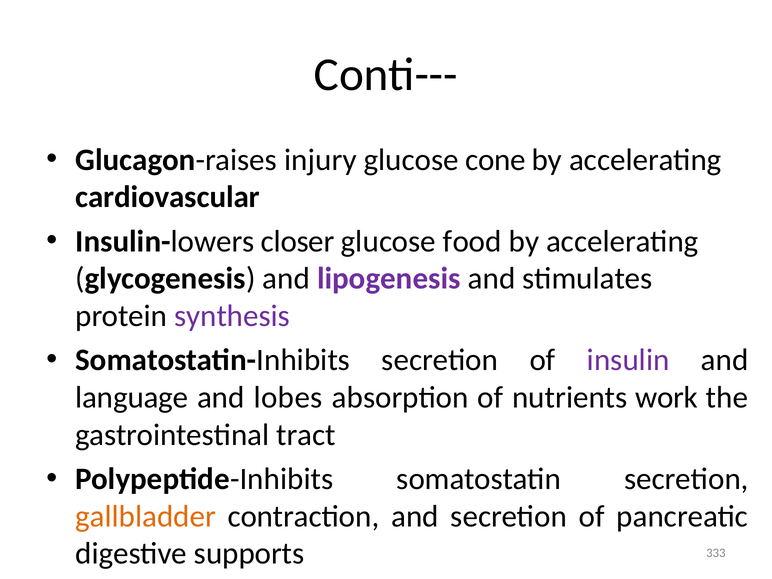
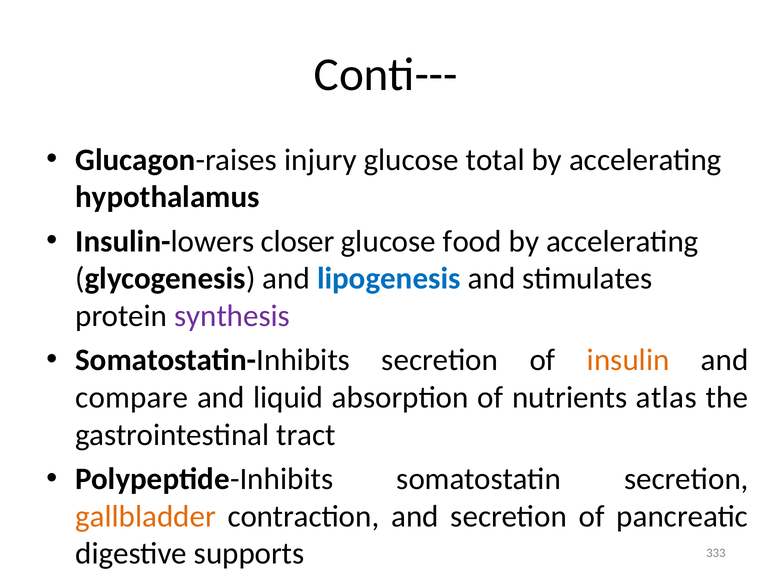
cone: cone -> total
cardiovascular: cardiovascular -> hypothalamus
lipogenesis colour: purple -> blue
insulin colour: purple -> orange
language: language -> compare
lobes: lobes -> liquid
work: work -> atlas
